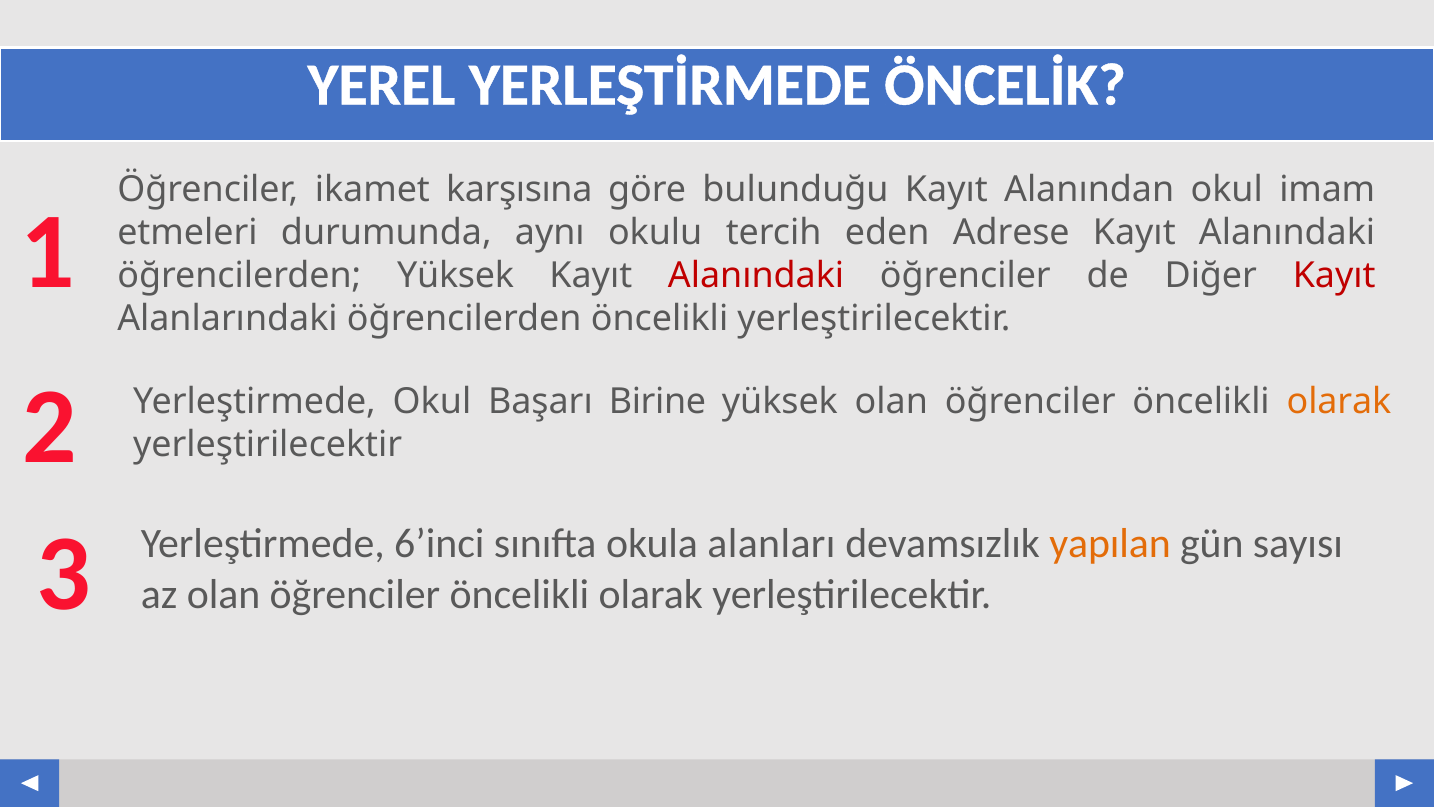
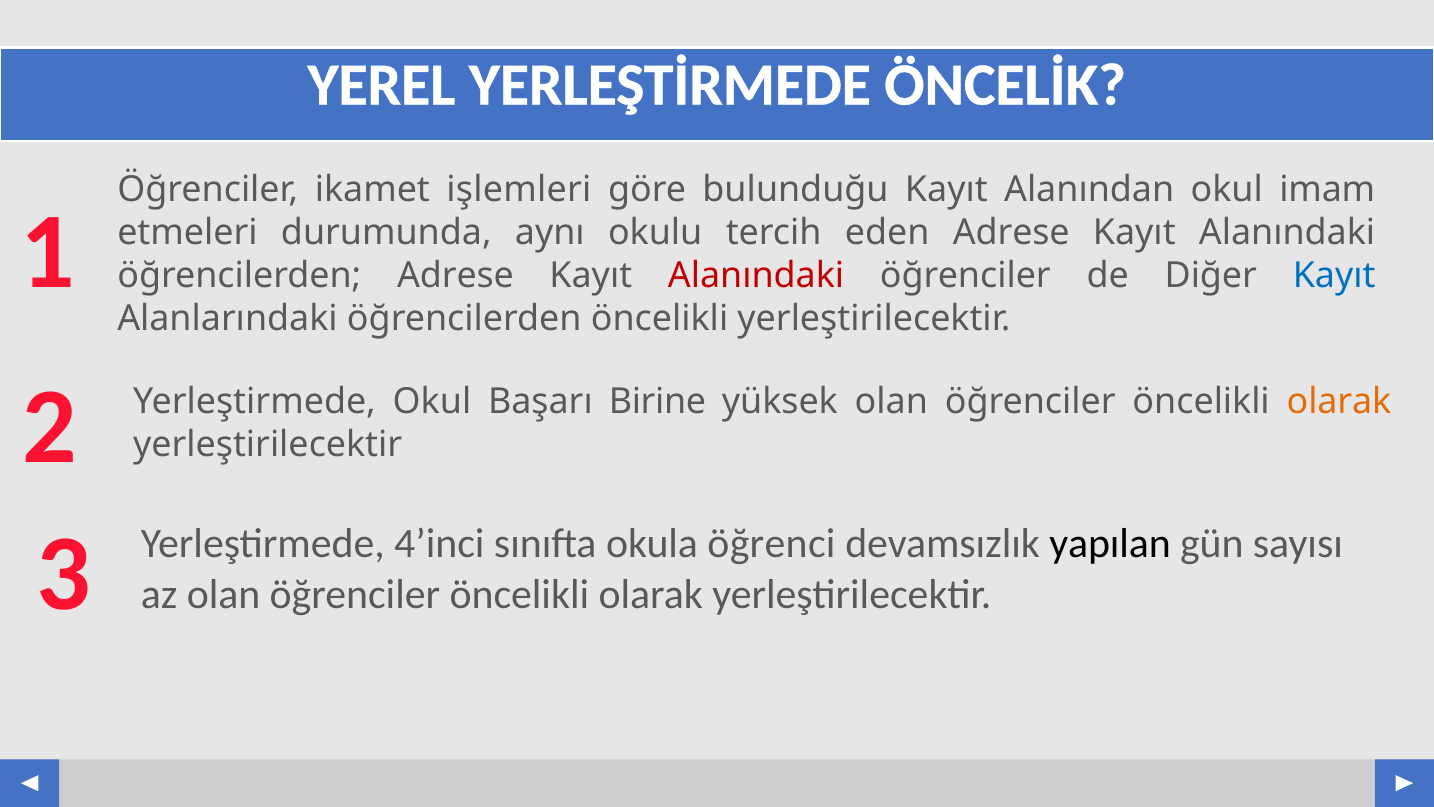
karşısına: karşısına -> işlemleri
öğrencilerden Yüksek: Yüksek -> Adrese
Kayıt at (1334, 276) colour: red -> blue
6’inci: 6’inci -> 4’inci
alanları: alanları -> öğrenci
yapılan colour: orange -> black
